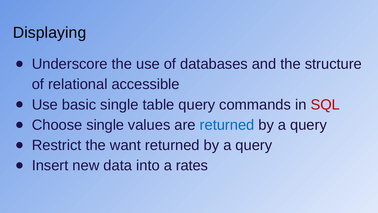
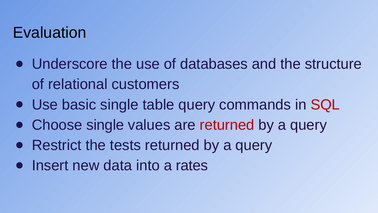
Displaying: Displaying -> Evaluation
accessible: accessible -> customers
returned at (227, 125) colour: blue -> red
want: want -> tests
